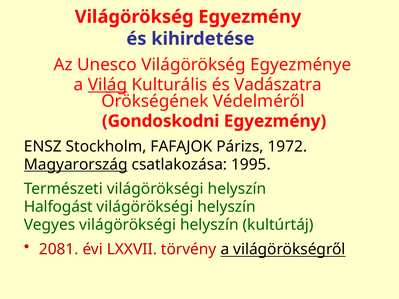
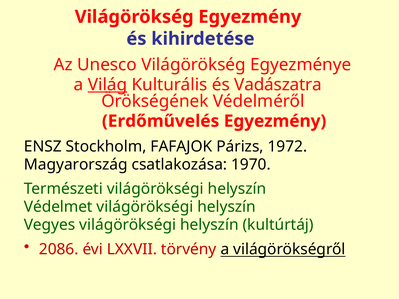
Gondoskodni: Gondoskodni -> Erdőművelés
Magyarország underline: present -> none
1995: 1995 -> 1970
Halfogást: Halfogást -> Védelmet
2081: 2081 -> 2086
